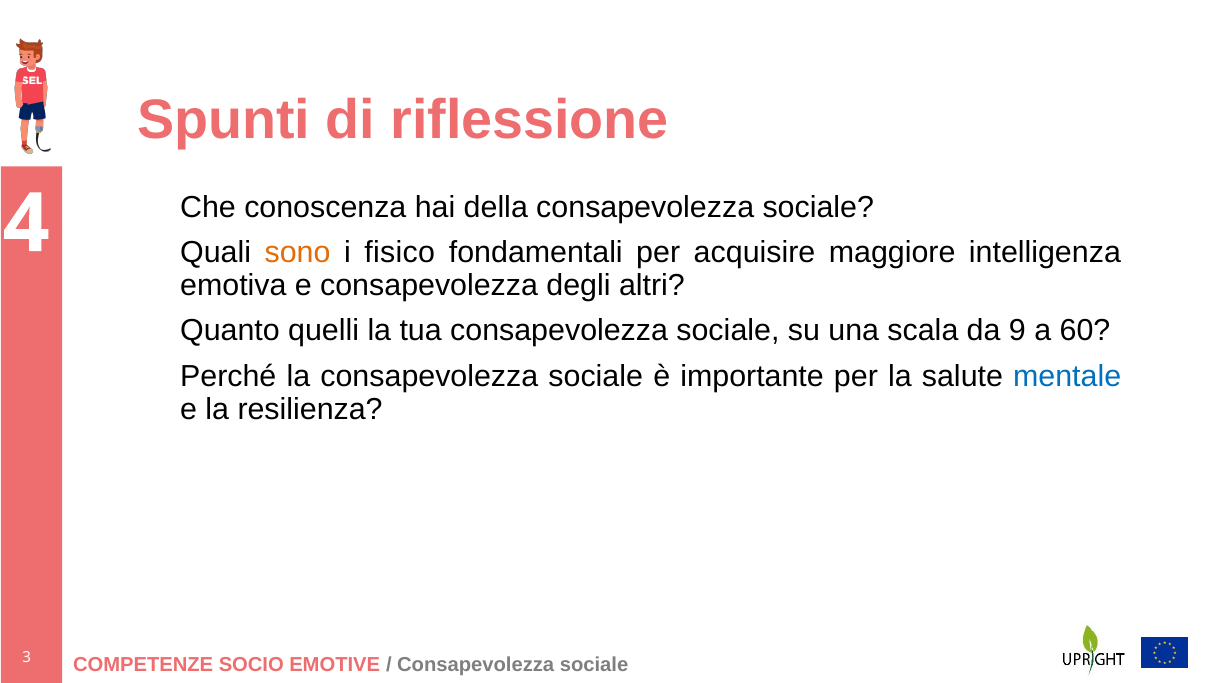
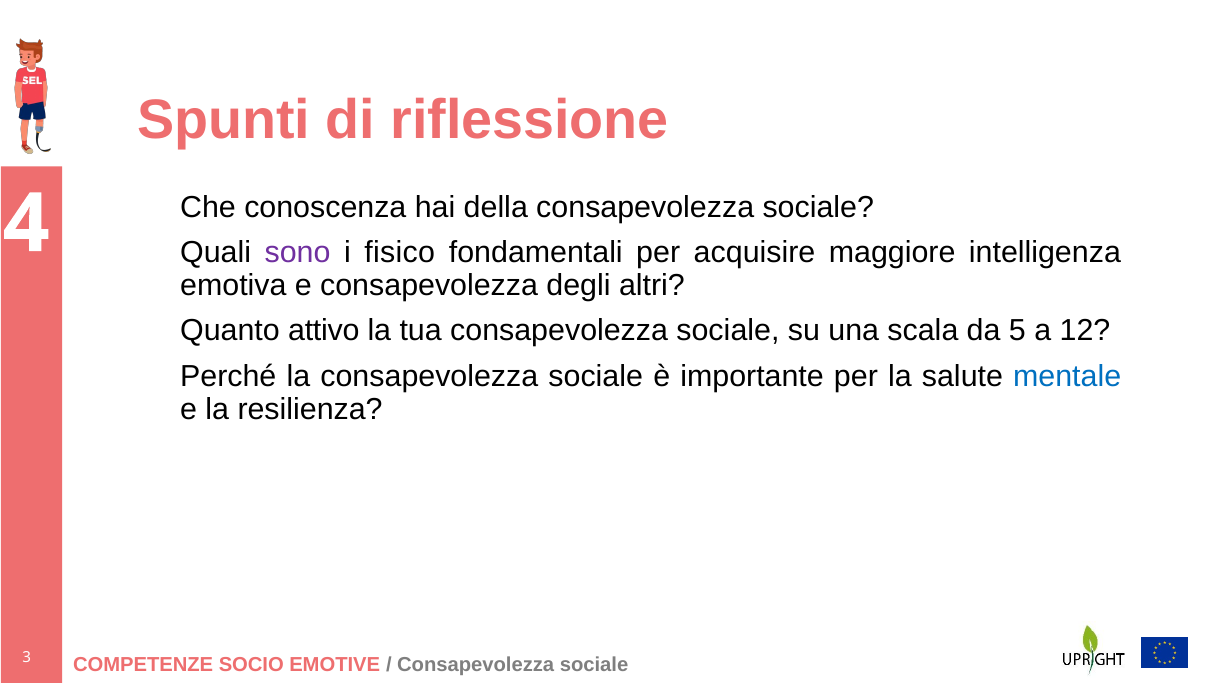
sono colour: orange -> purple
quelli: quelli -> attivo
9: 9 -> 5
60: 60 -> 12
